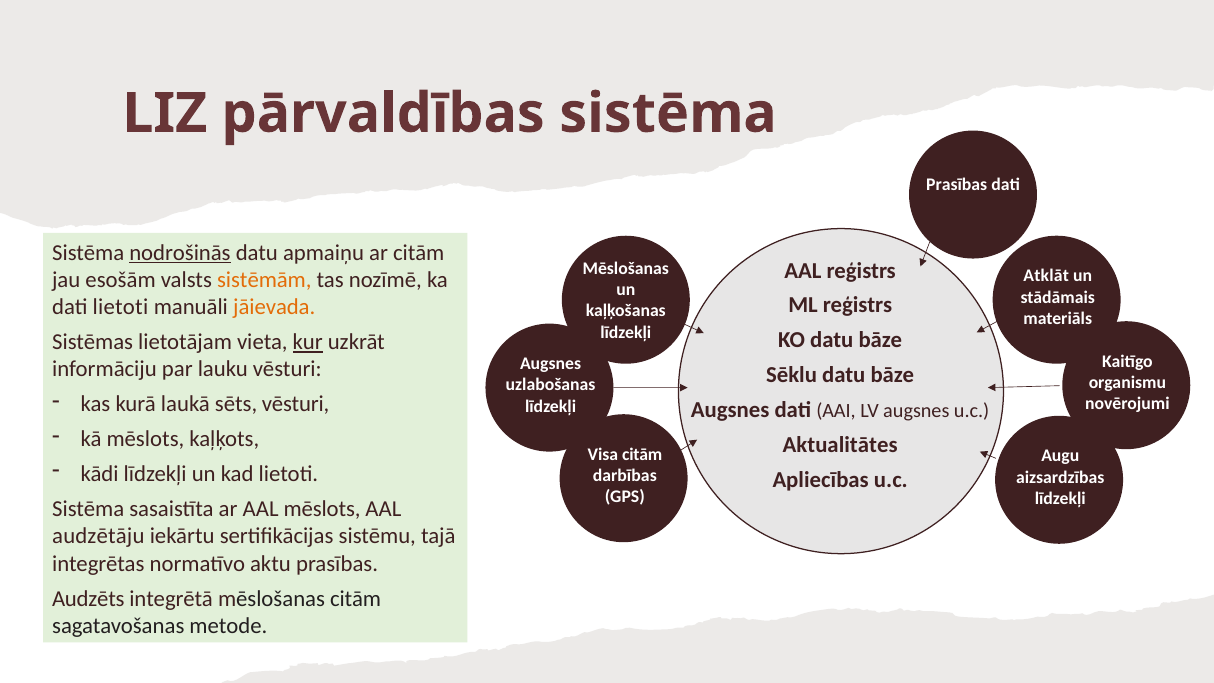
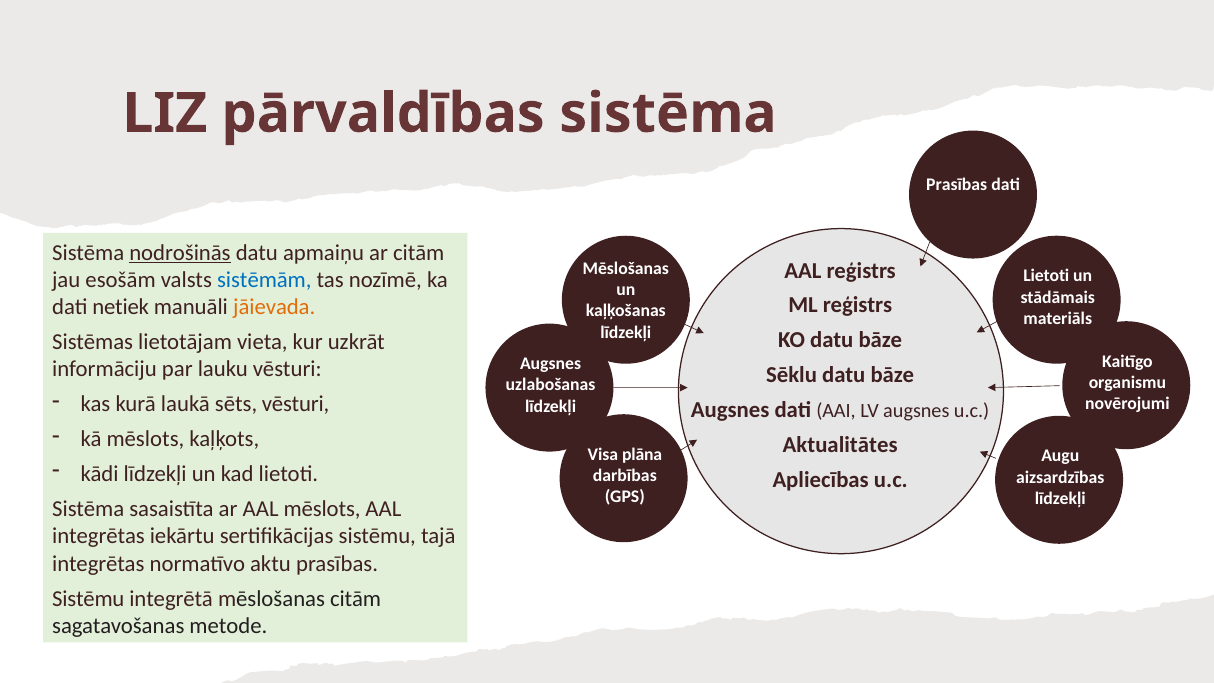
Atklāt at (1046, 276): Atklāt -> Lietoti
sistēmām colour: orange -> blue
dati lietoti: lietoti -> netiek
kur underline: present -> none
citām at (642, 454): citām -> plāna
audzētāju at (98, 536): audzētāju -> integrētas
Audzēts at (88, 599): Audzēts -> Sistēmu
